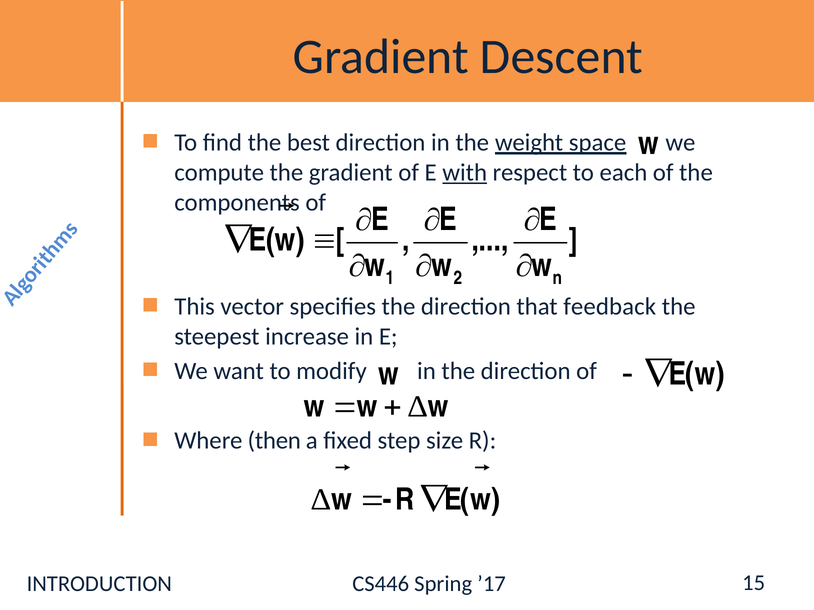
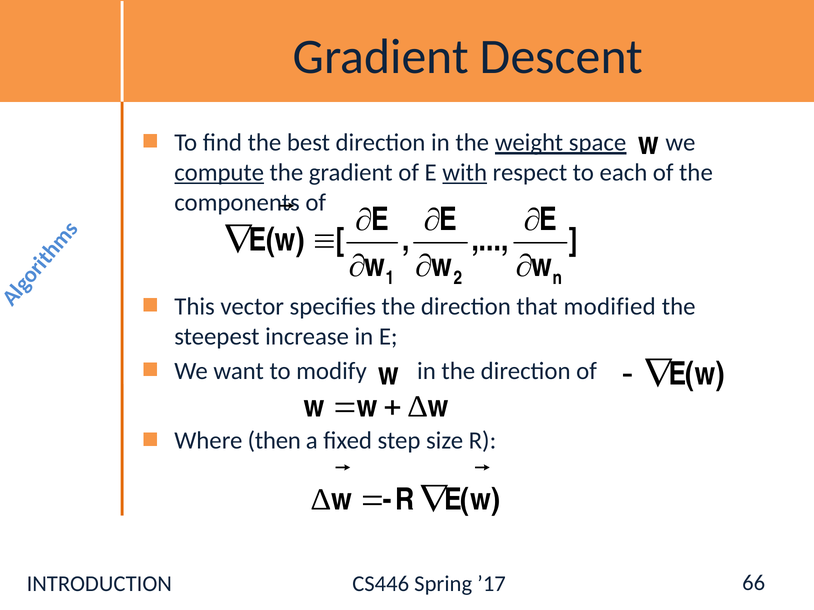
compute underline: none -> present
feedback: feedback -> modified
15: 15 -> 66
